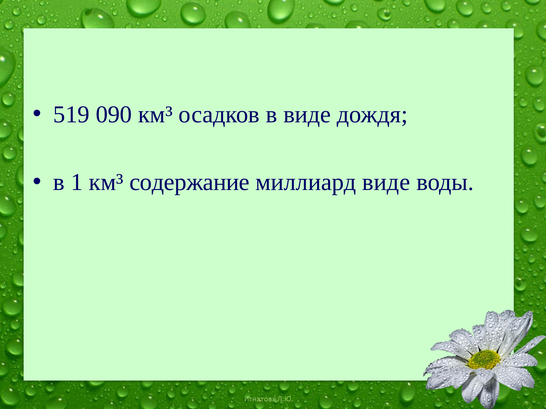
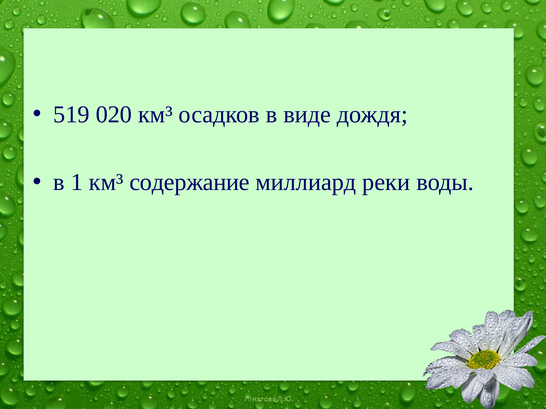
090: 090 -> 020
миллиард виде: виде -> реки
